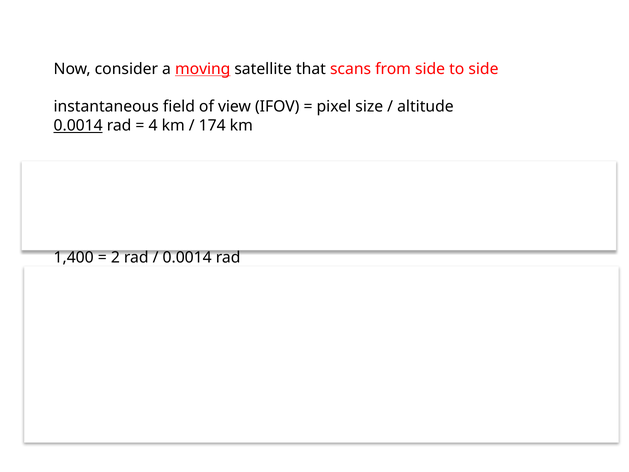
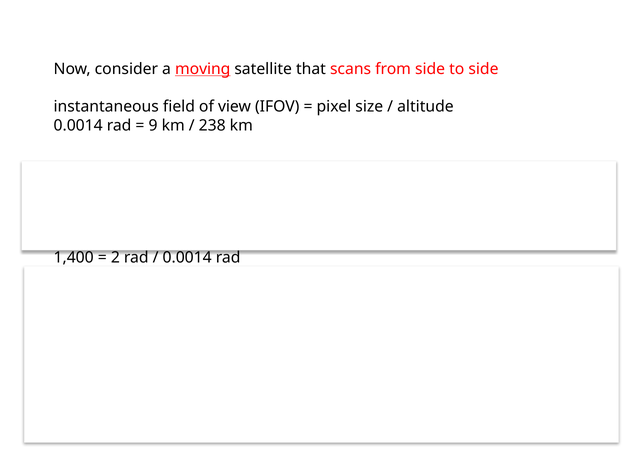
0.0014 at (78, 126) underline: present -> none
4: 4 -> 9
174: 174 -> 238
